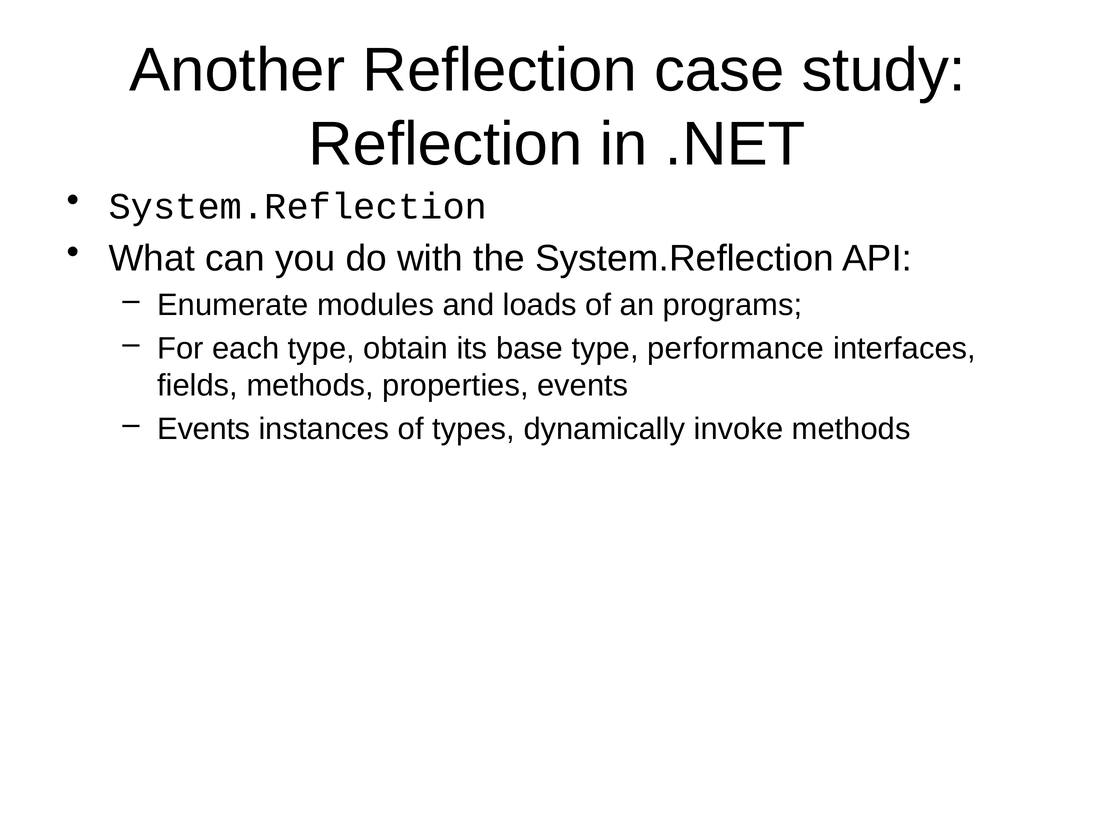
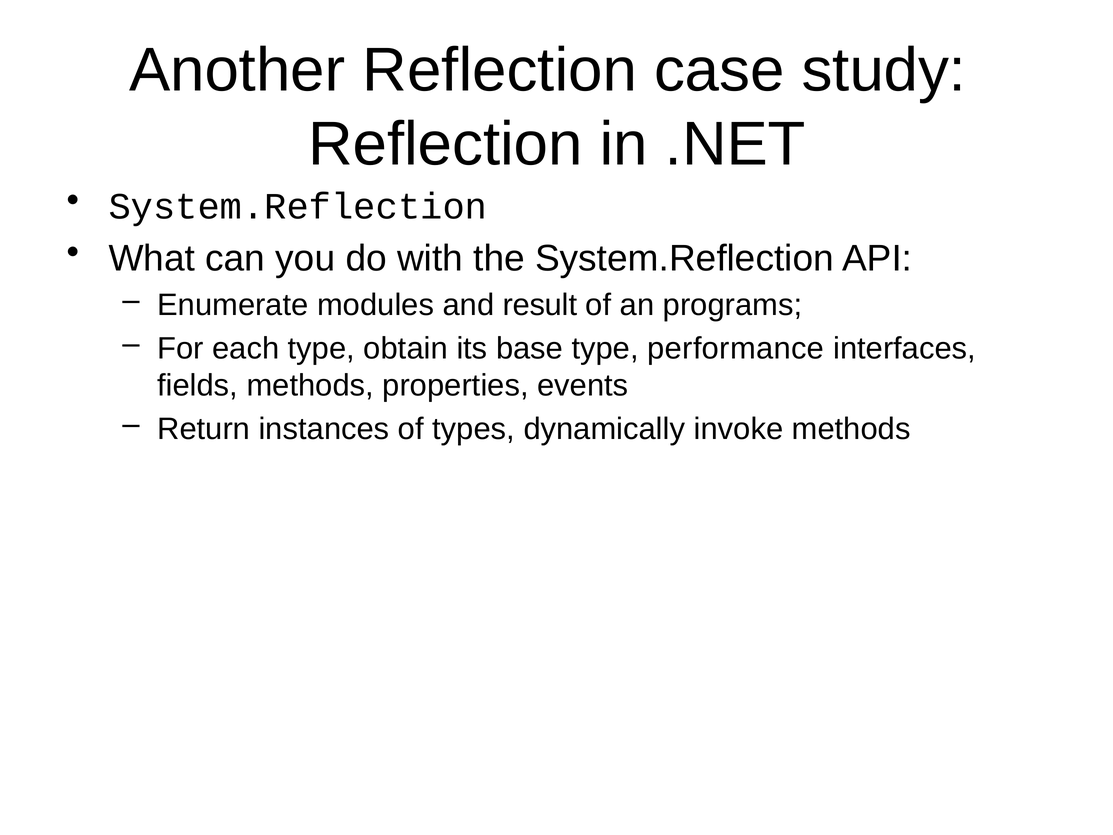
loads: loads -> result
Events at (204, 429): Events -> Return
